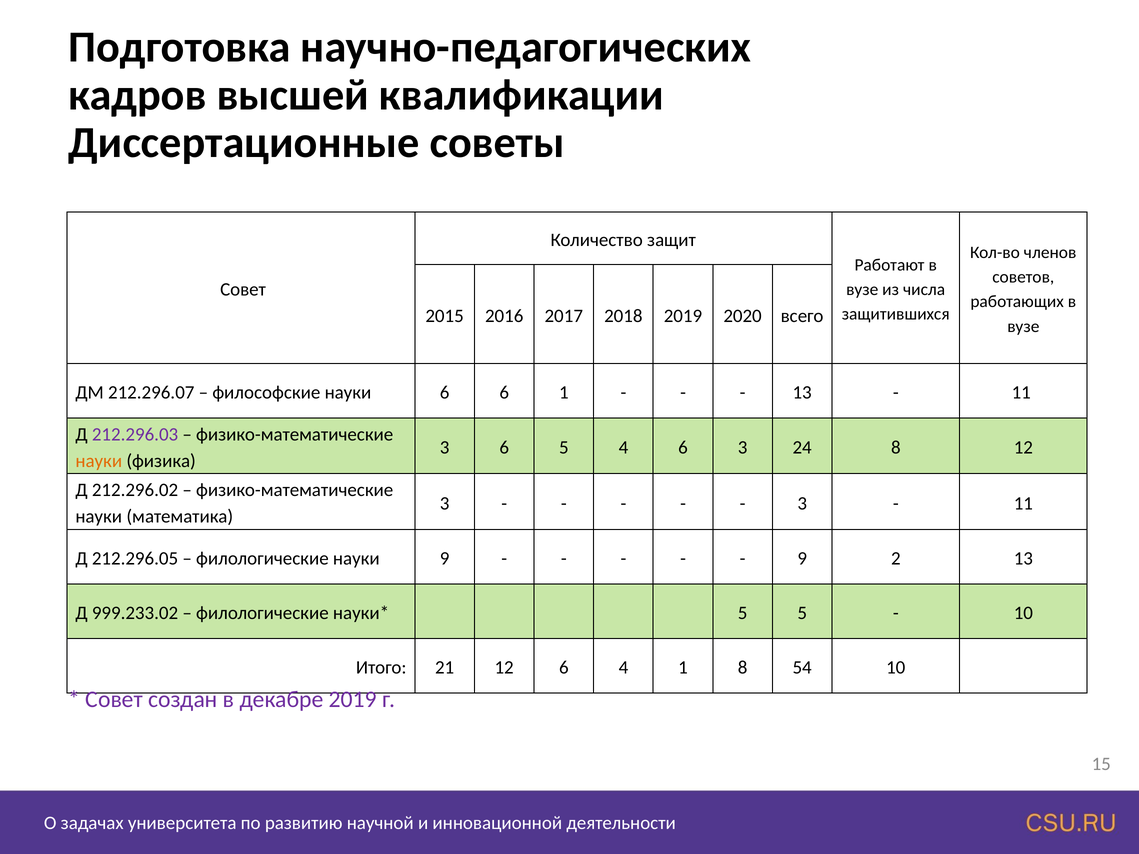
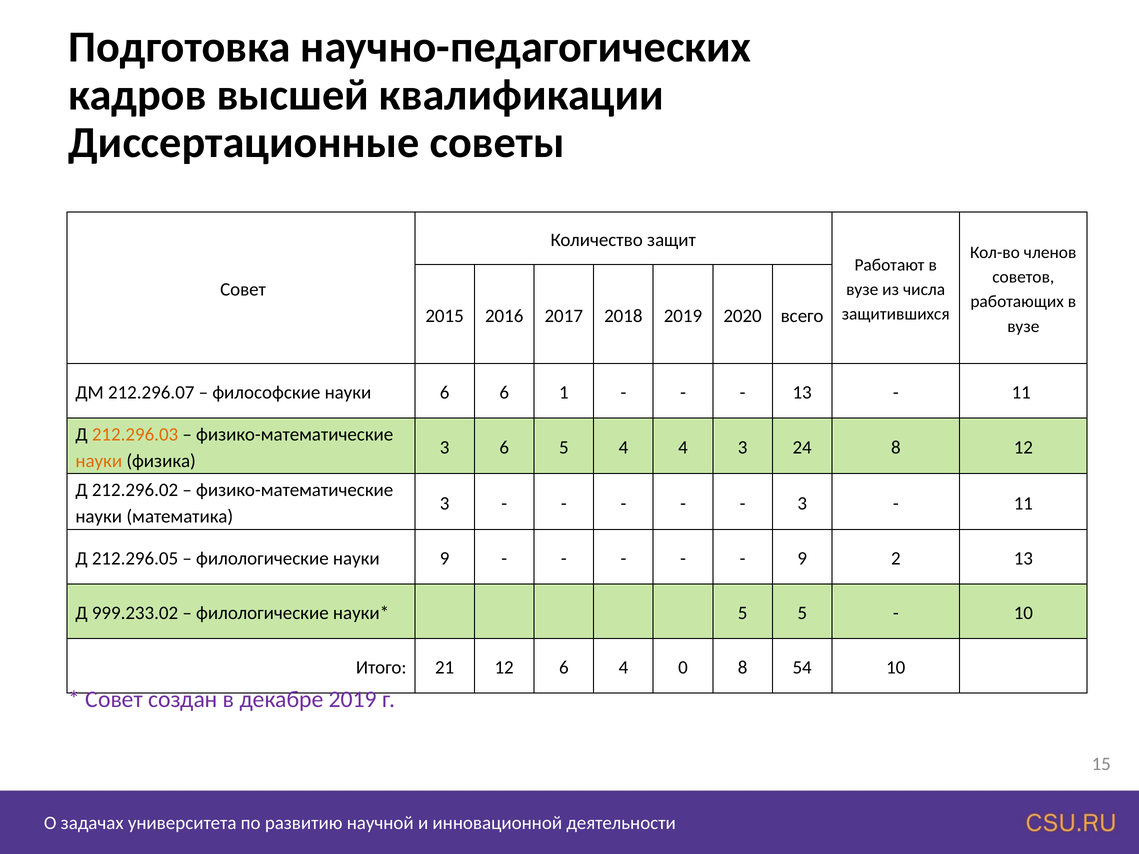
212.296.03 colour: purple -> orange
4 6: 6 -> 4
4 1: 1 -> 0
